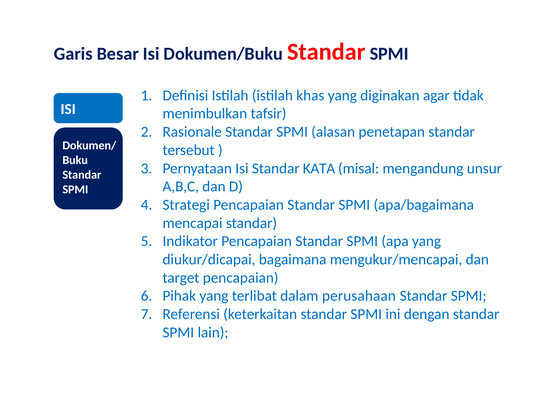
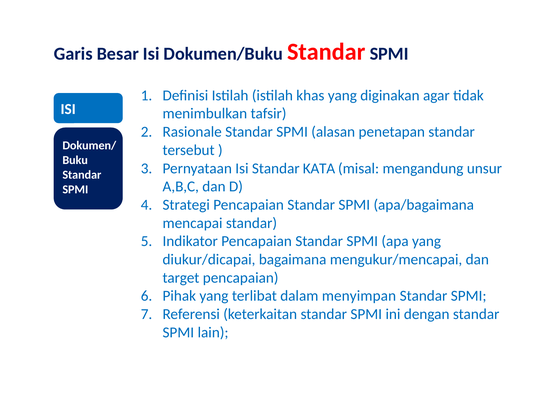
perusahaan: perusahaan -> menyimpan
